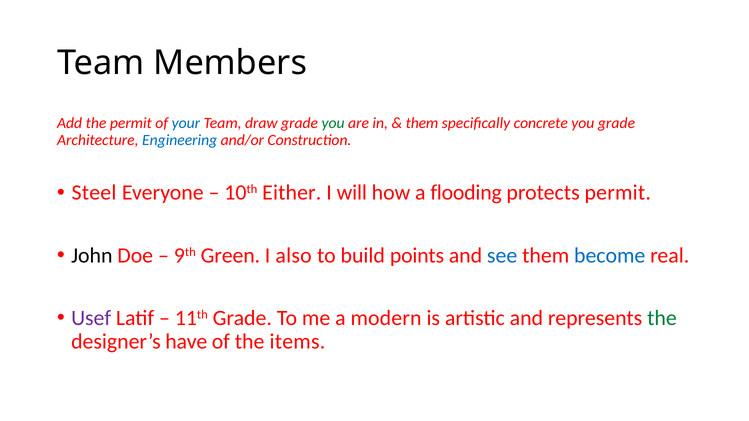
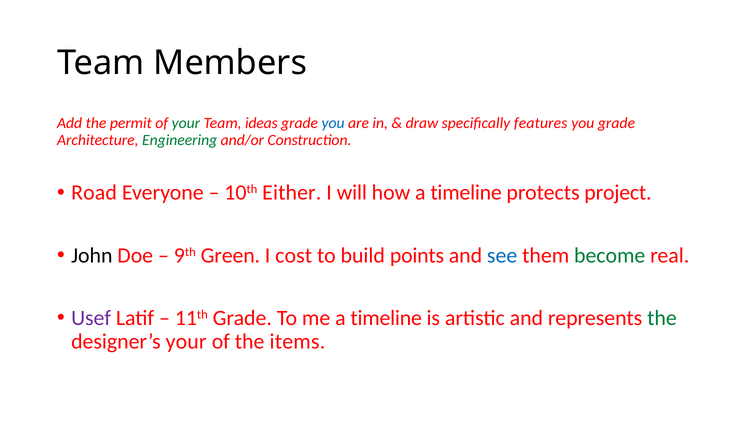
your at (186, 123) colour: blue -> green
draw: draw -> ideas
you at (333, 123) colour: green -> blue
them at (422, 123): them -> draw
concrete: concrete -> features
Engineering colour: blue -> green
Steel: Steel -> Road
how a flooding: flooding -> timeline
protects permit: permit -> project
also: also -> cost
become colour: blue -> green
me a modern: modern -> timeline
designer’s have: have -> your
